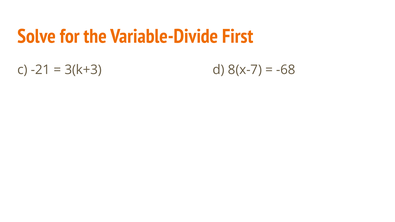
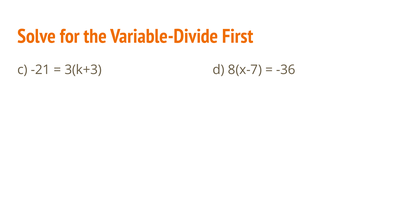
-68: -68 -> -36
